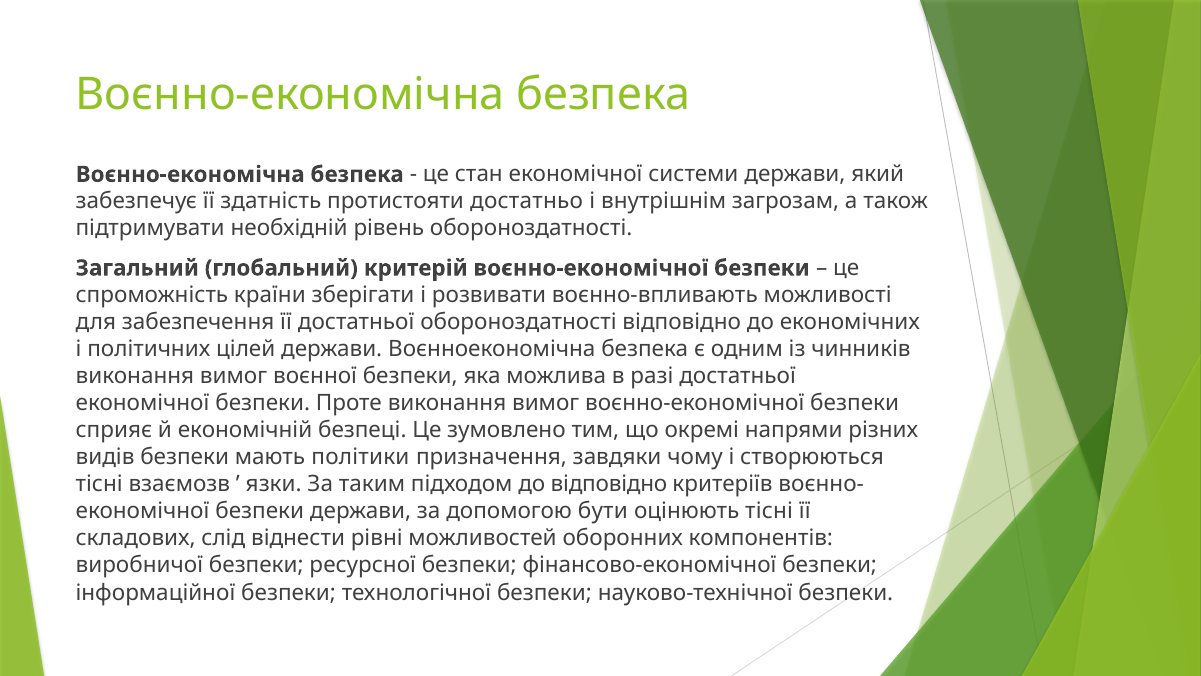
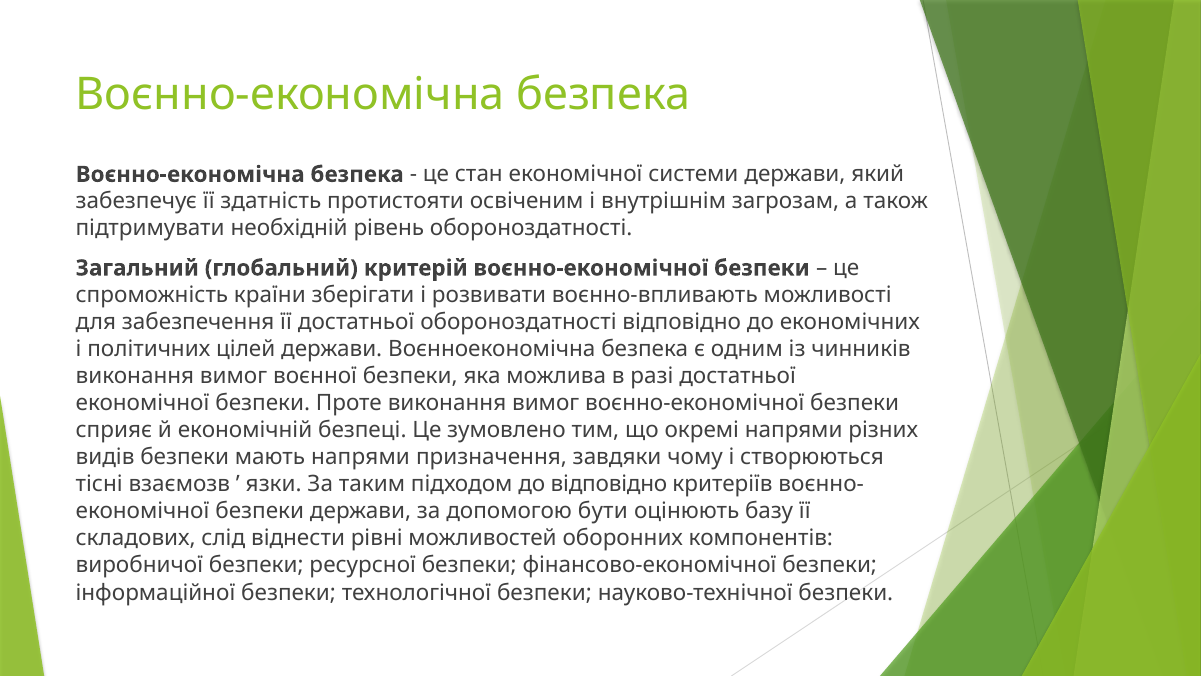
достатньо: достатньо -> освіченим
мають політики: політики -> напрями
оцінюють тісні: тісні -> базу
